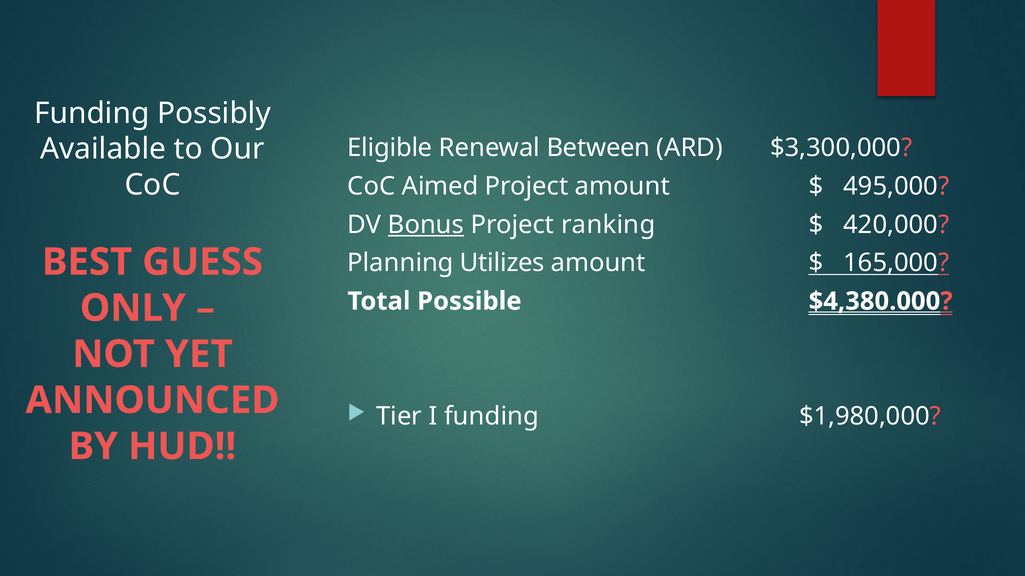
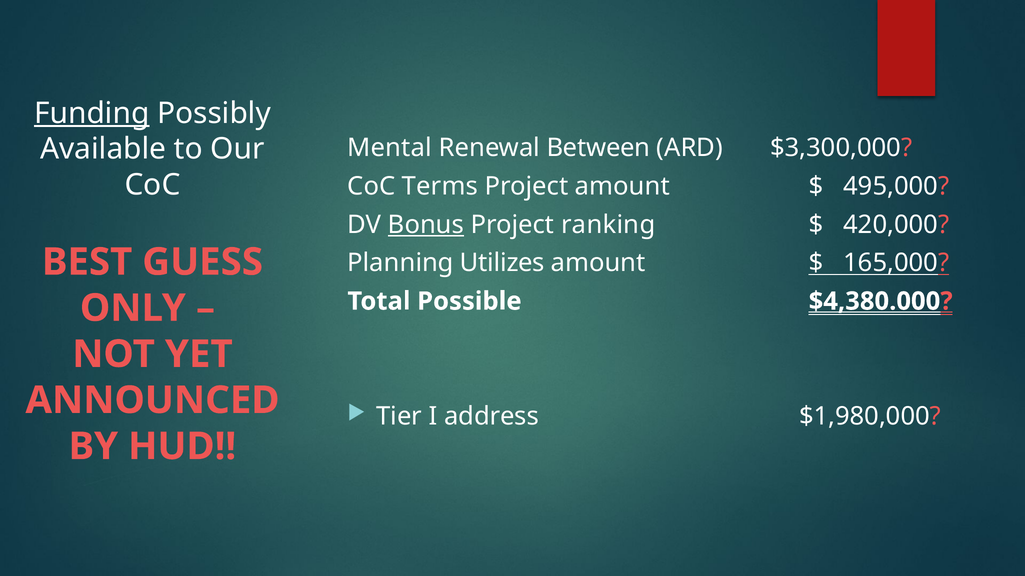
Funding at (92, 113) underline: none -> present
Eligible: Eligible -> Mental
Aimed: Aimed -> Terms
I funding: funding -> address
